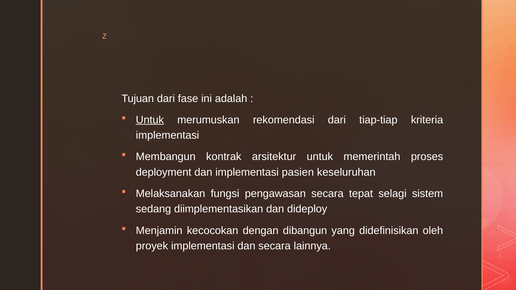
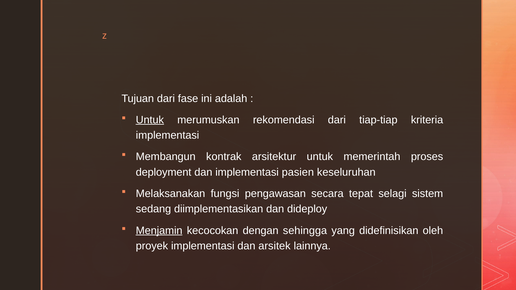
Menjamin underline: none -> present
dibangun: dibangun -> sehingga
dan secara: secara -> arsitek
